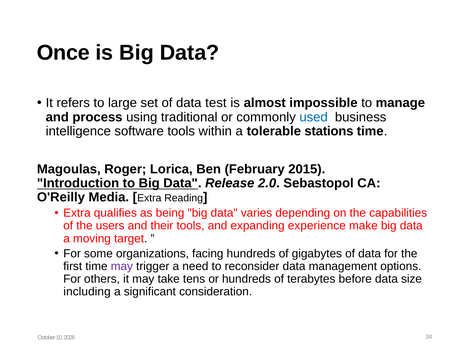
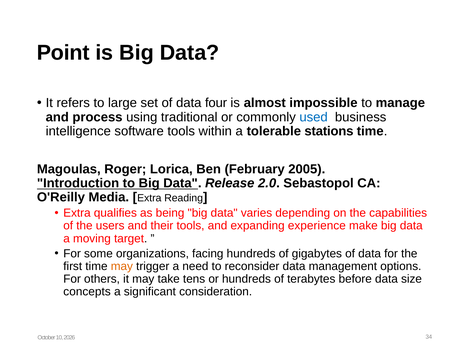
Once: Once -> Point
test: test -> four
2015: 2015 -> 2005
may at (122, 266) colour: purple -> orange
including: including -> concepts
